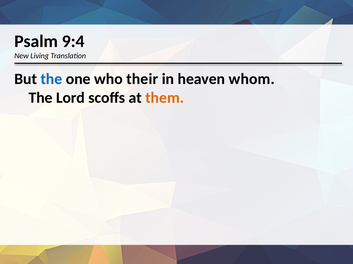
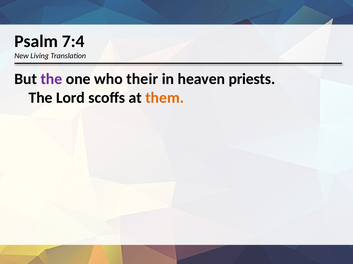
9:4: 9:4 -> 7:4
the at (51, 79) colour: blue -> purple
whom: whom -> priests
